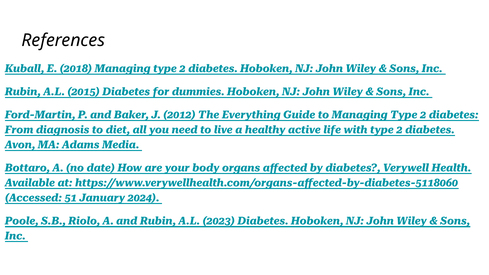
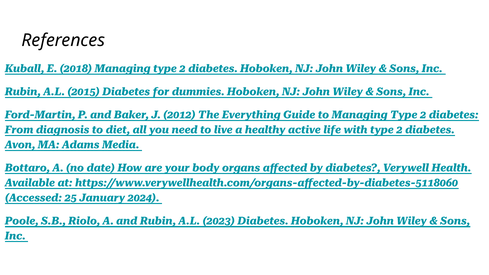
51: 51 -> 25
